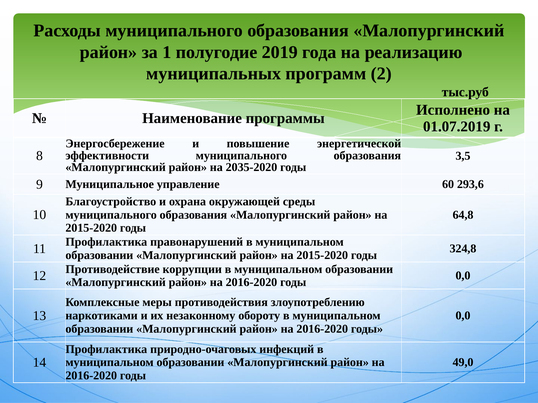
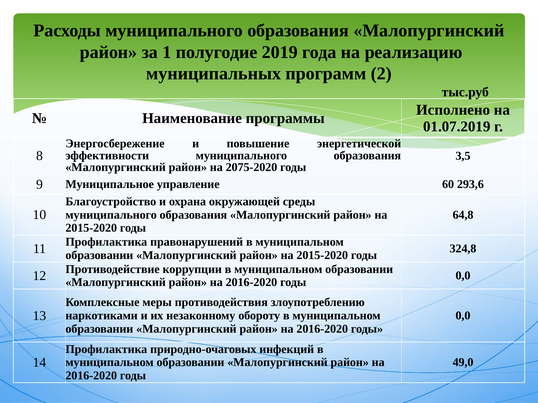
2035-2020: 2035-2020 -> 2075-2020
